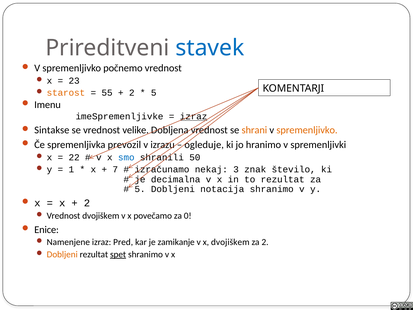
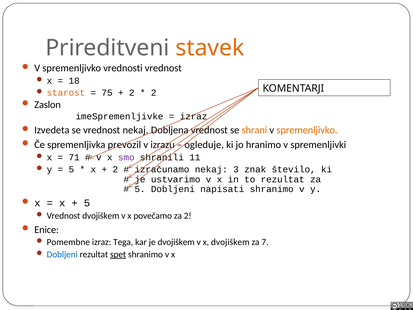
stavek colour: blue -> orange
počnemo: počnemo -> vrednosti
23: 23 -> 18
55: 55 -> 75
5 at (154, 93): 5 -> 2
Imenu: Imenu -> Zaslon
izraz at (194, 116) underline: present -> none
Sintakse: Sintakse -> Izvedeta
vrednost velike: velike -> nekaj
22: 22 -> 71
smo colour: blue -> purple
50: 50 -> 11
1 at (71, 169): 1 -> 5
7 at (115, 169): 7 -> 2
decimalna: decimalna -> ustvarimo
notacija: notacija -> napisati
2 at (87, 203): 2 -> 5
za 0: 0 -> 2
Namenjene: Namenjene -> Pomembne
Pred: Pred -> Tega
je zamikanje: zamikanje -> dvojiškem
za 2: 2 -> 7
Dobljeni at (62, 254) colour: orange -> blue
